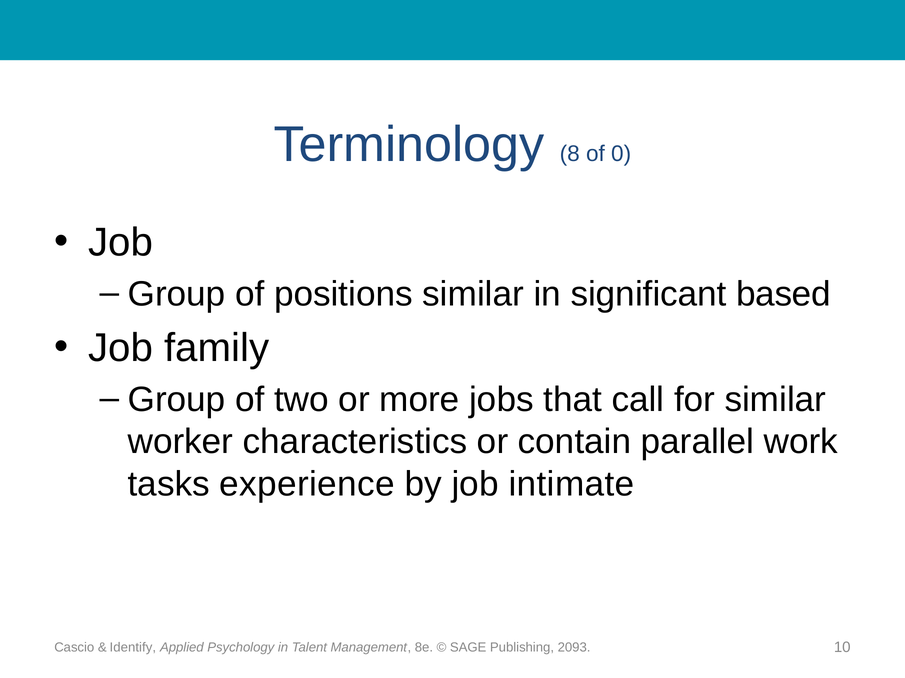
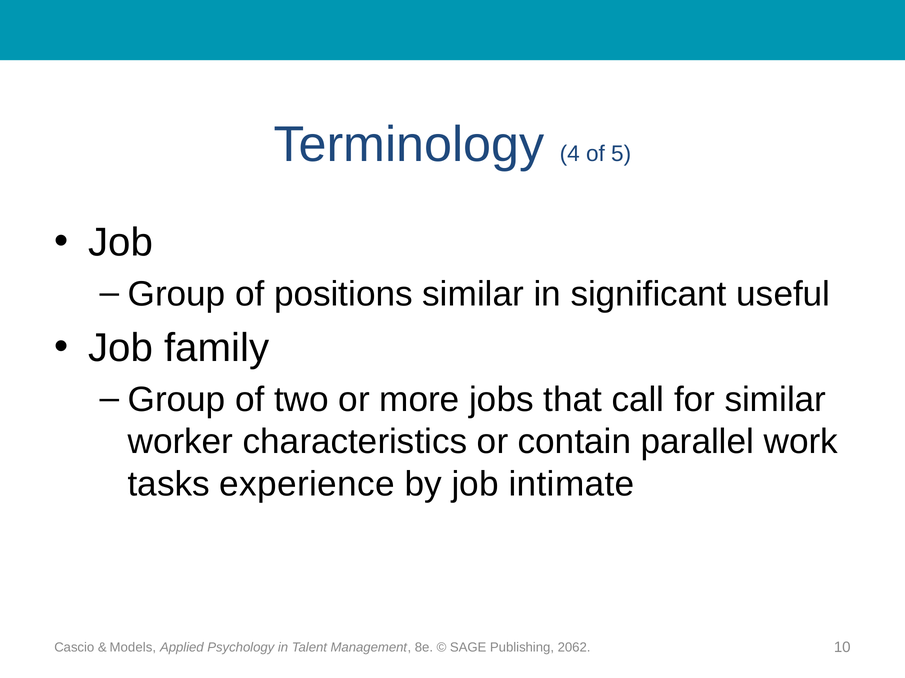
8: 8 -> 4
0: 0 -> 5
based: based -> useful
Identify: Identify -> Models
2093: 2093 -> 2062
